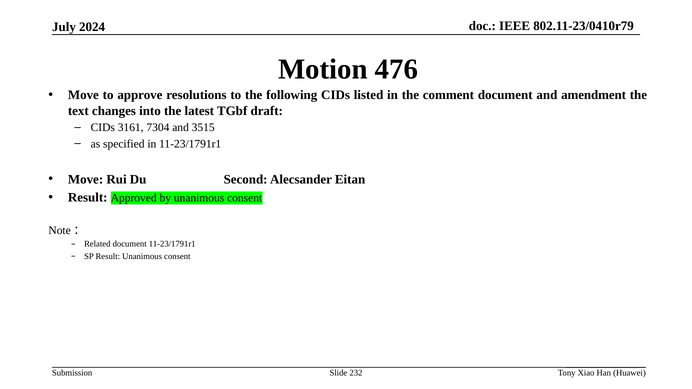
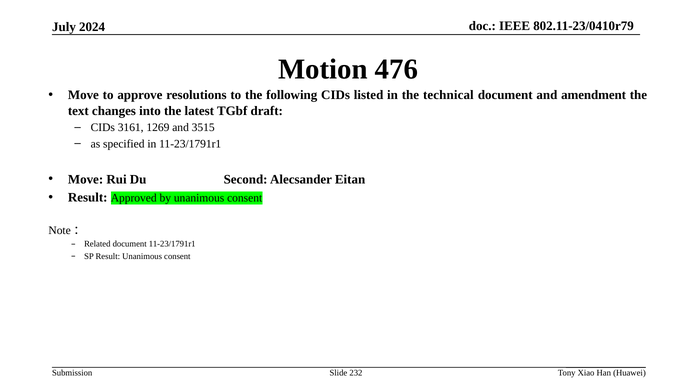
comment: comment -> technical
7304: 7304 -> 1269
